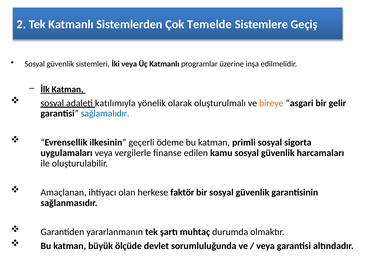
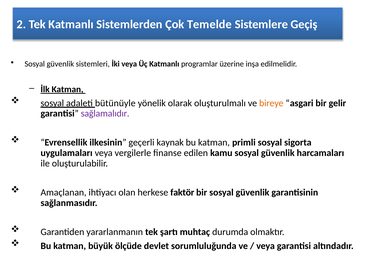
katılımıyla: katılımıyla -> bütünüyle
sağlamalıdır colour: blue -> purple
ödeme: ödeme -> kaynak
